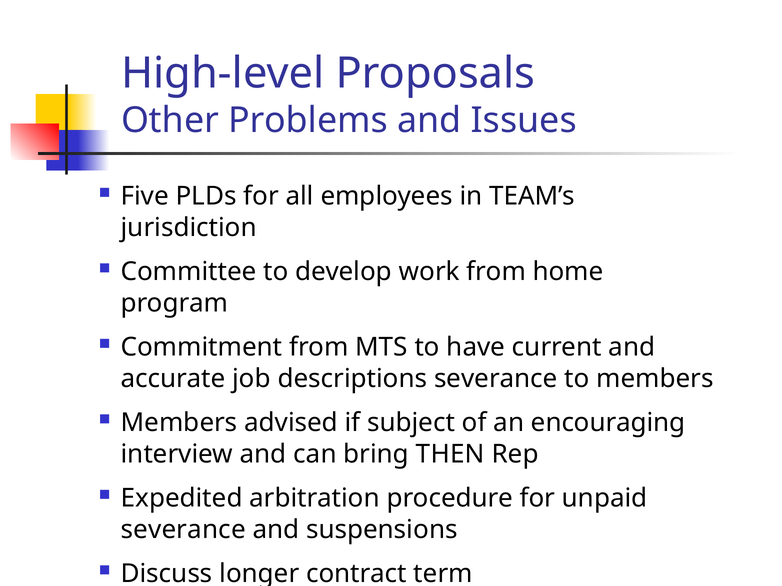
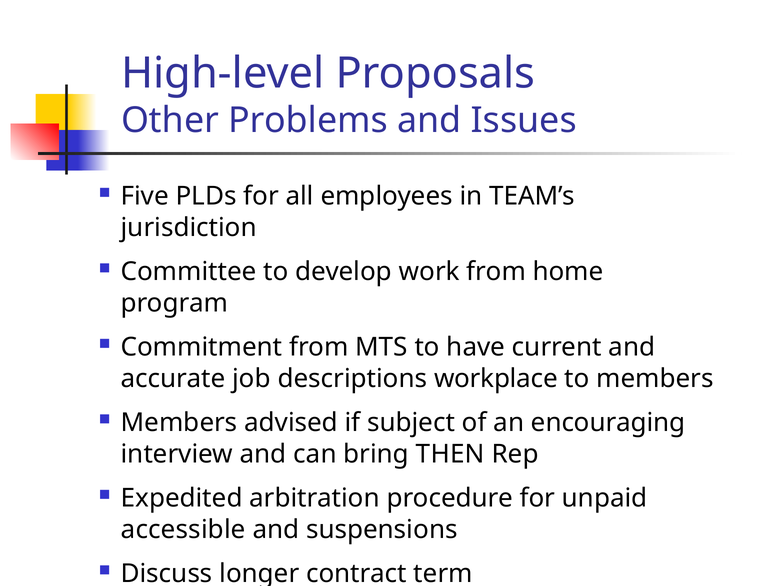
descriptions severance: severance -> workplace
severance at (183, 530): severance -> accessible
